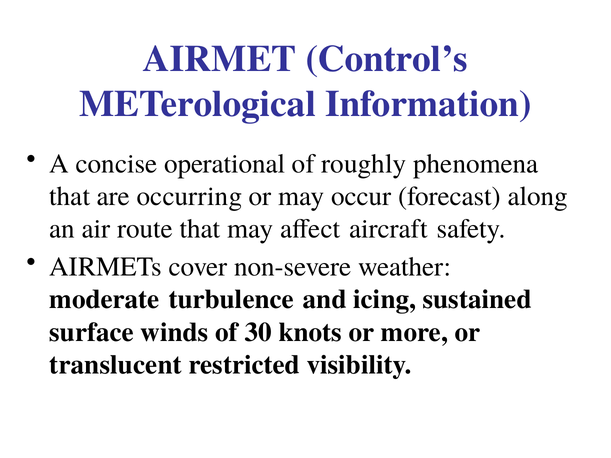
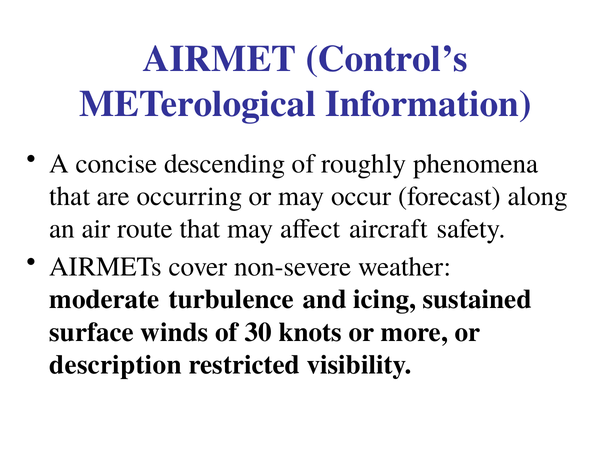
operational: operational -> descending
translucent: translucent -> description
